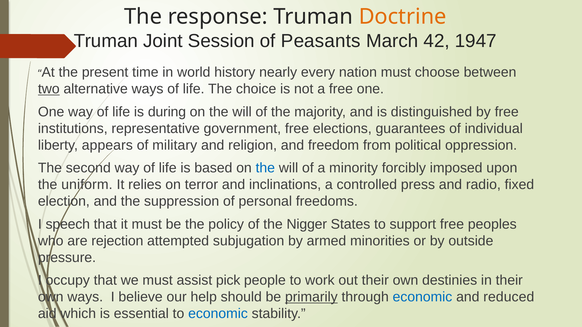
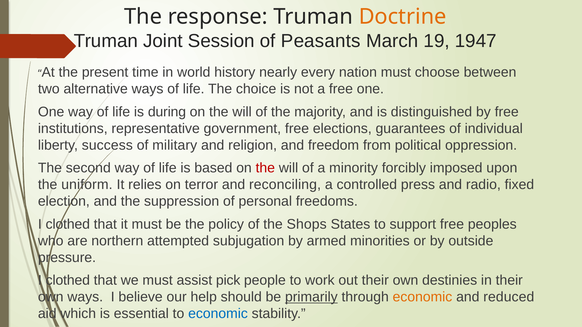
42: 42 -> 19
two underline: present -> none
appears: appears -> success
the at (265, 168) colour: blue -> red
inclinations: inclinations -> reconciling
speech at (68, 224): speech -> clothed
Nigger: Nigger -> Shops
rejection: rejection -> northern
occupy at (68, 281): occupy -> clothed
economic at (422, 297) colour: blue -> orange
